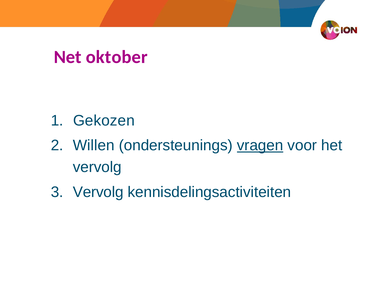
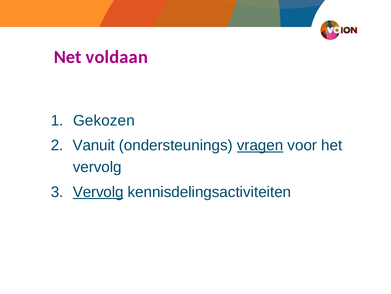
oktober: oktober -> voldaan
Willen: Willen -> Vanuit
Vervolg at (98, 192) underline: none -> present
